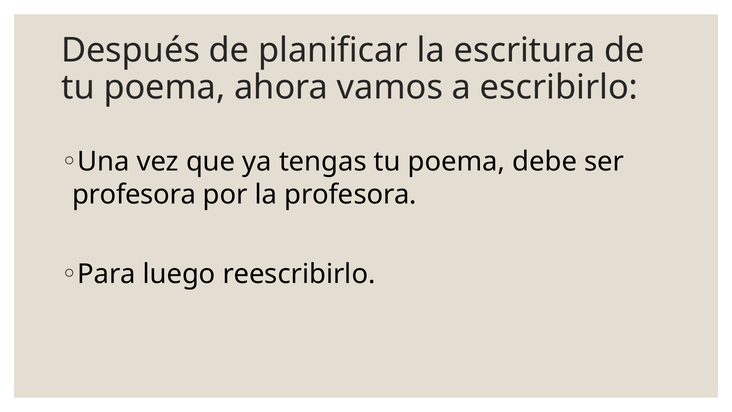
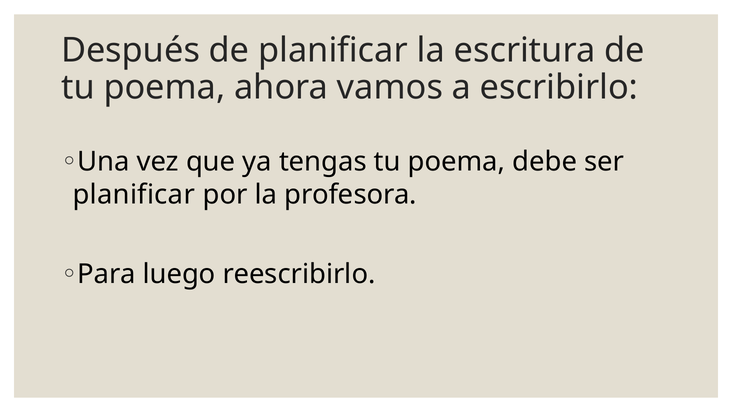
profesora at (134, 195): profesora -> planificar
